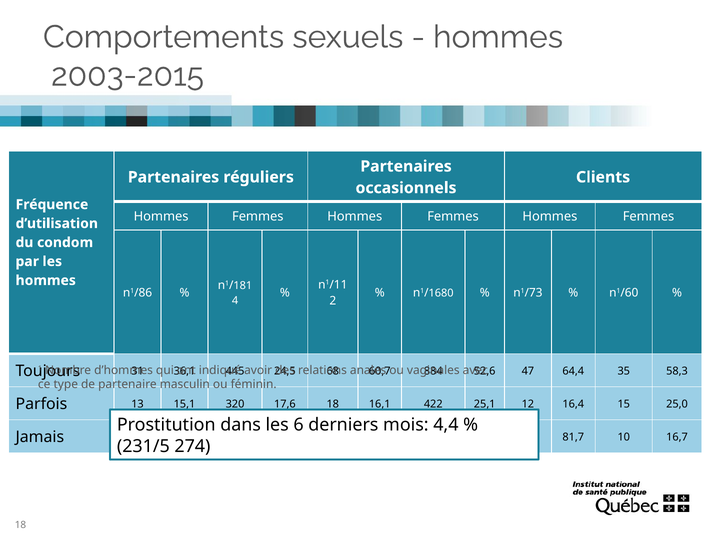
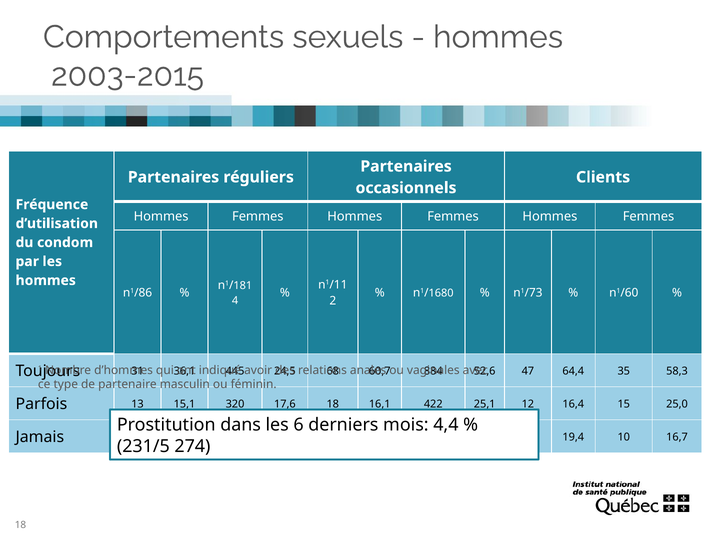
81,7: 81,7 -> 19,4
